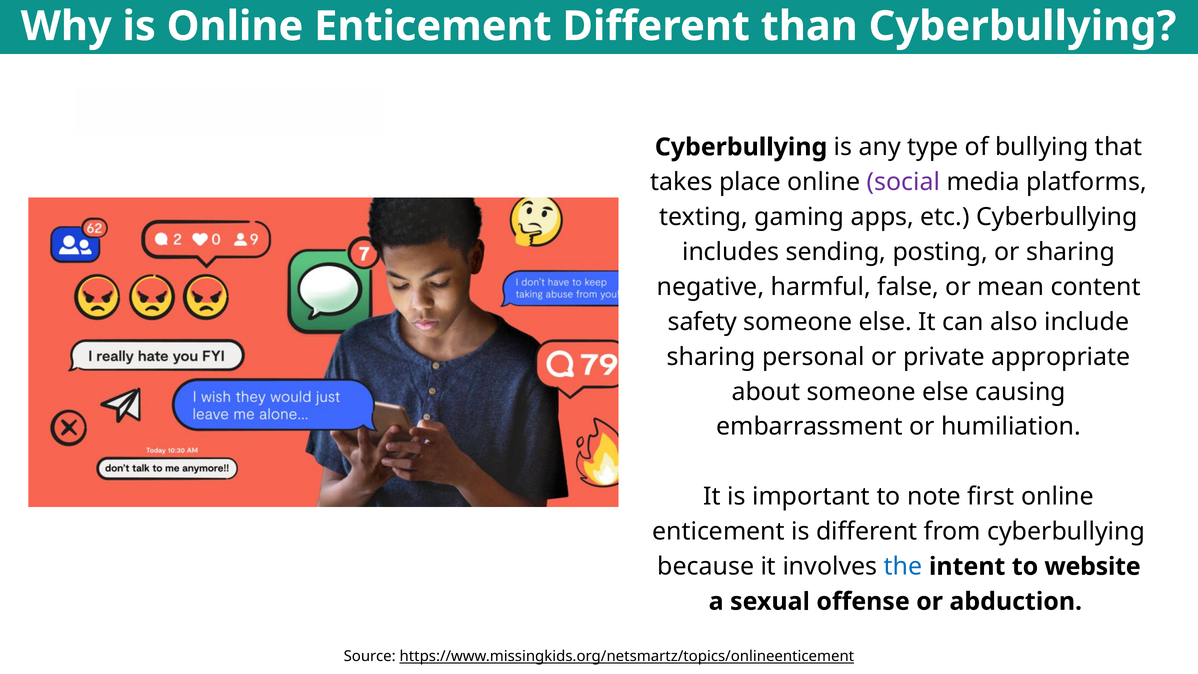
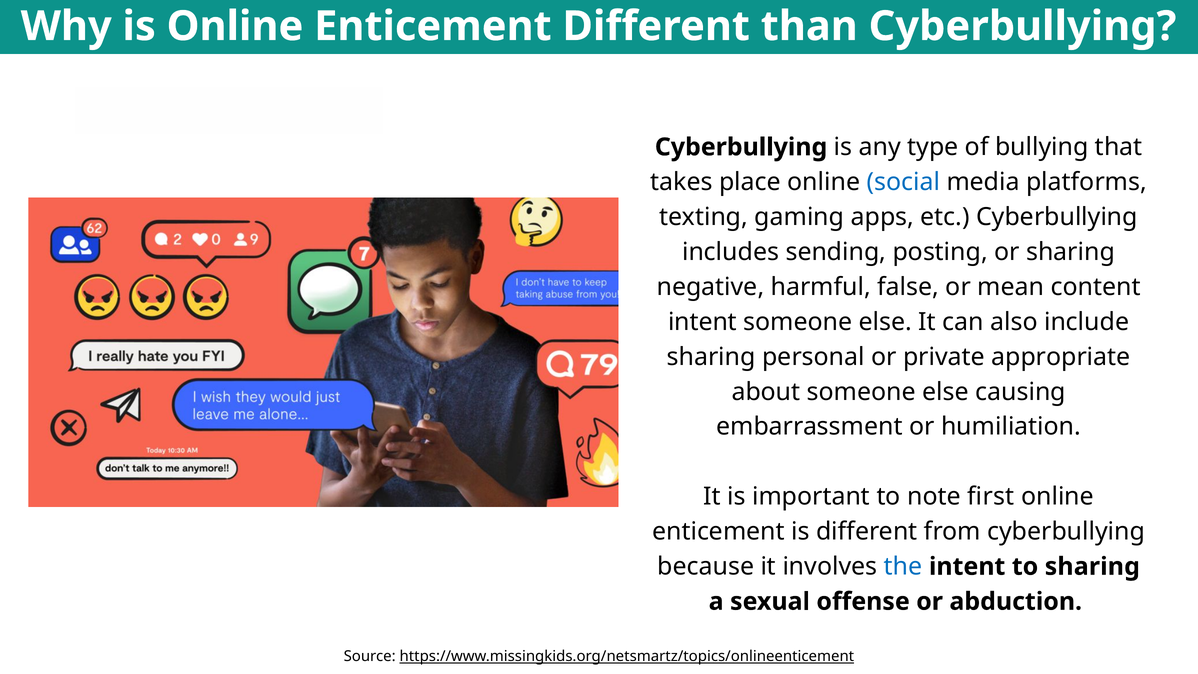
social colour: purple -> blue
safety at (703, 322): safety -> intent
to website: website -> sharing
